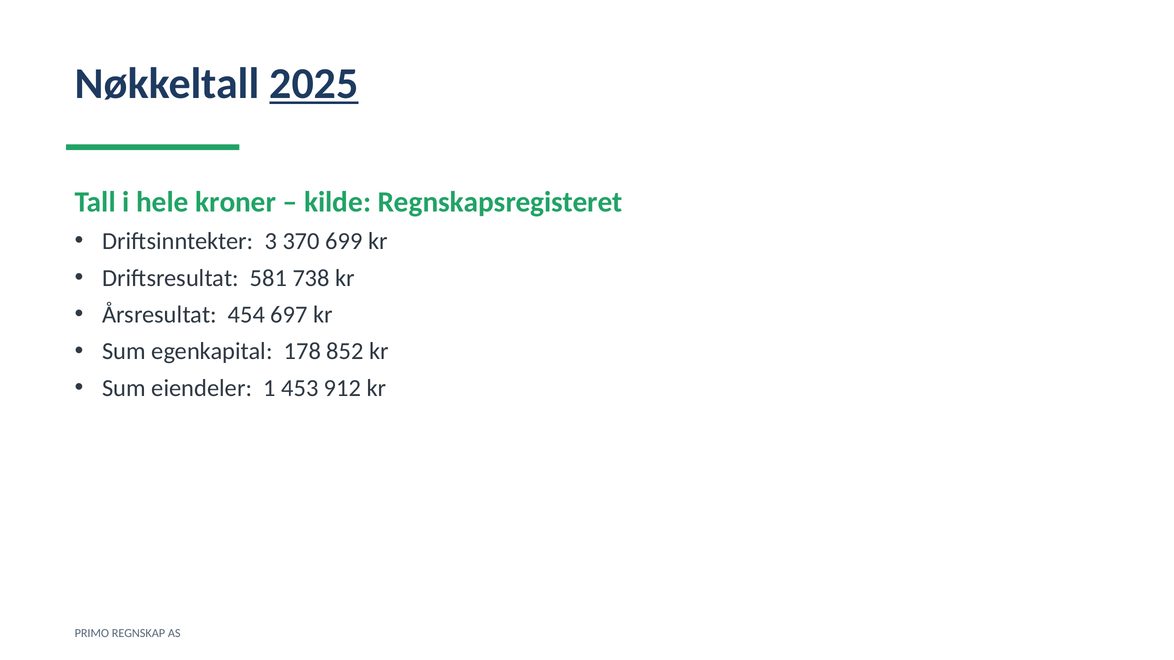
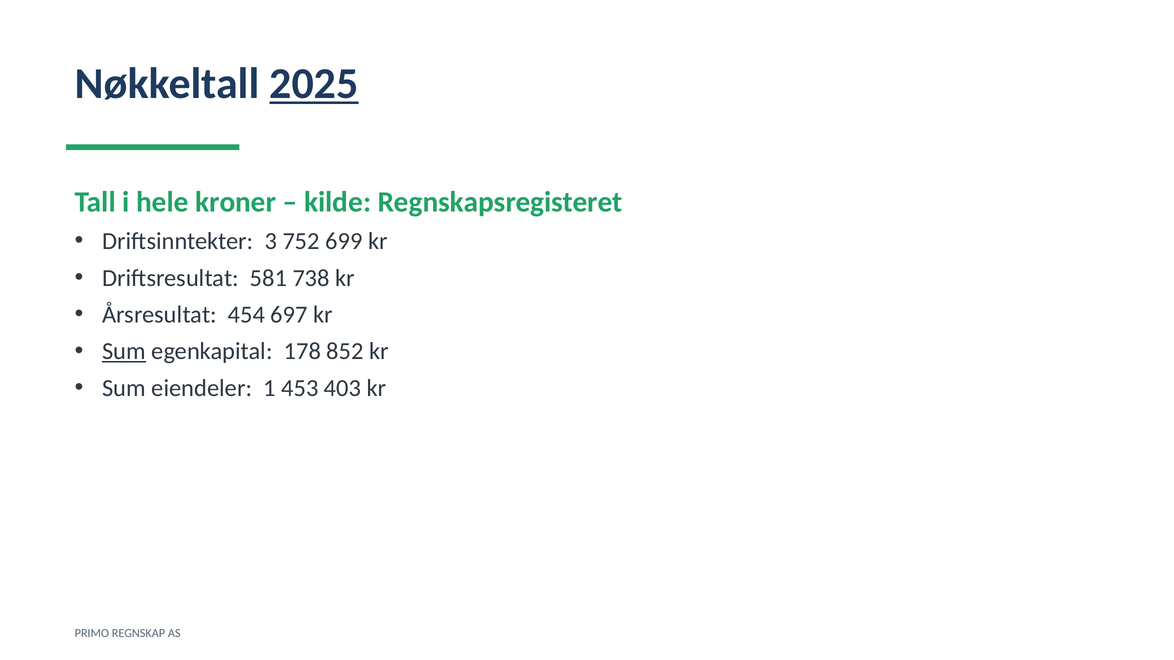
370: 370 -> 752
Sum at (124, 352) underline: none -> present
912: 912 -> 403
